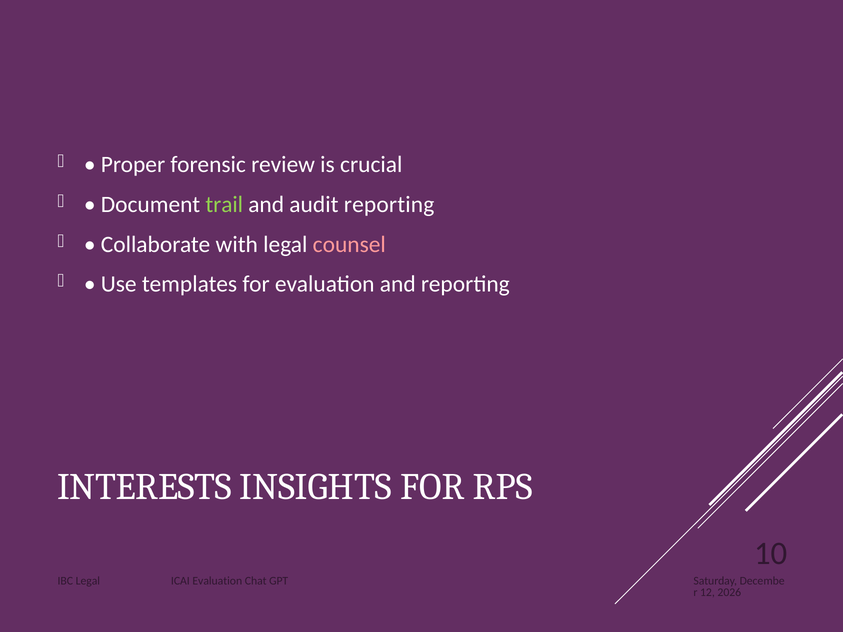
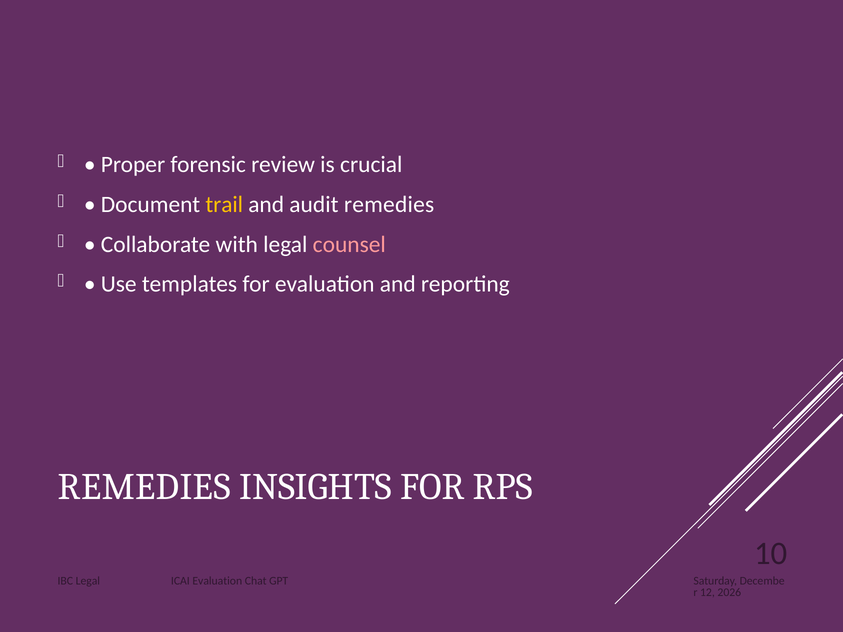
trail colour: light green -> yellow
audit reporting: reporting -> remedies
INTERESTS at (144, 487): INTERESTS -> REMEDIES
